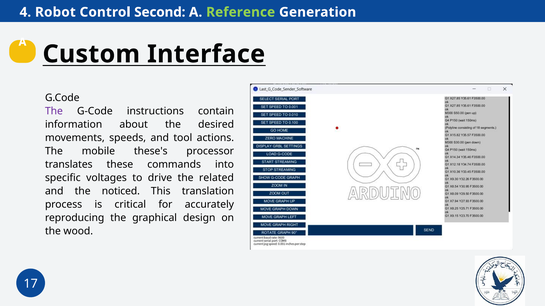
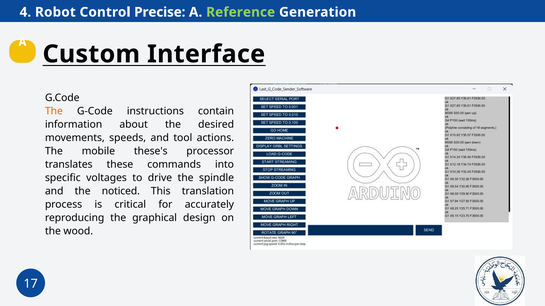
Second: Second -> Precise
The at (54, 111) colour: purple -> orange
related: related -> spindle
